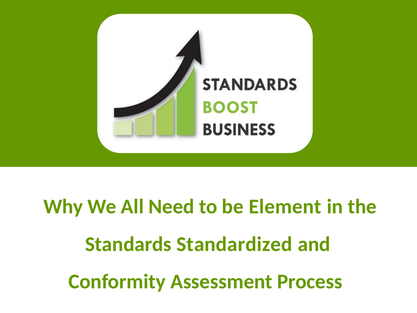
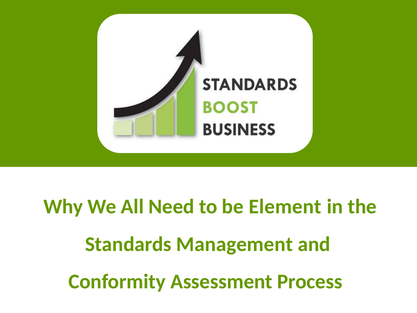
Standardized: Standardized -> Management
